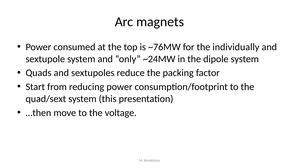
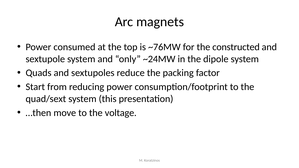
individually: individually -> constructed
